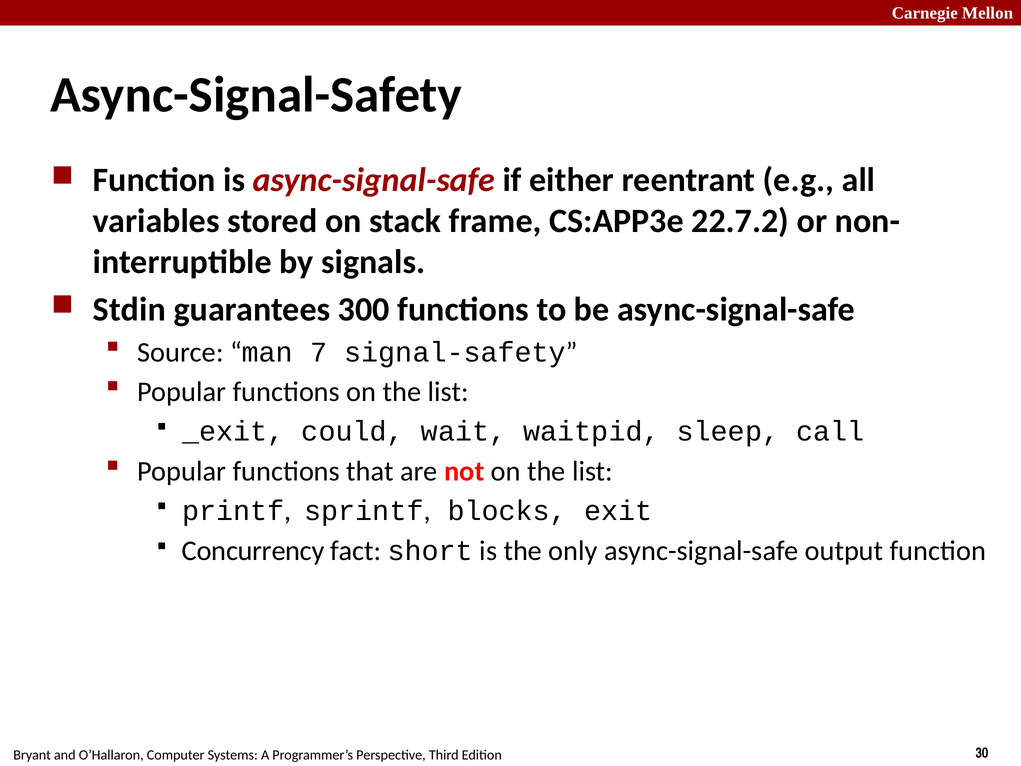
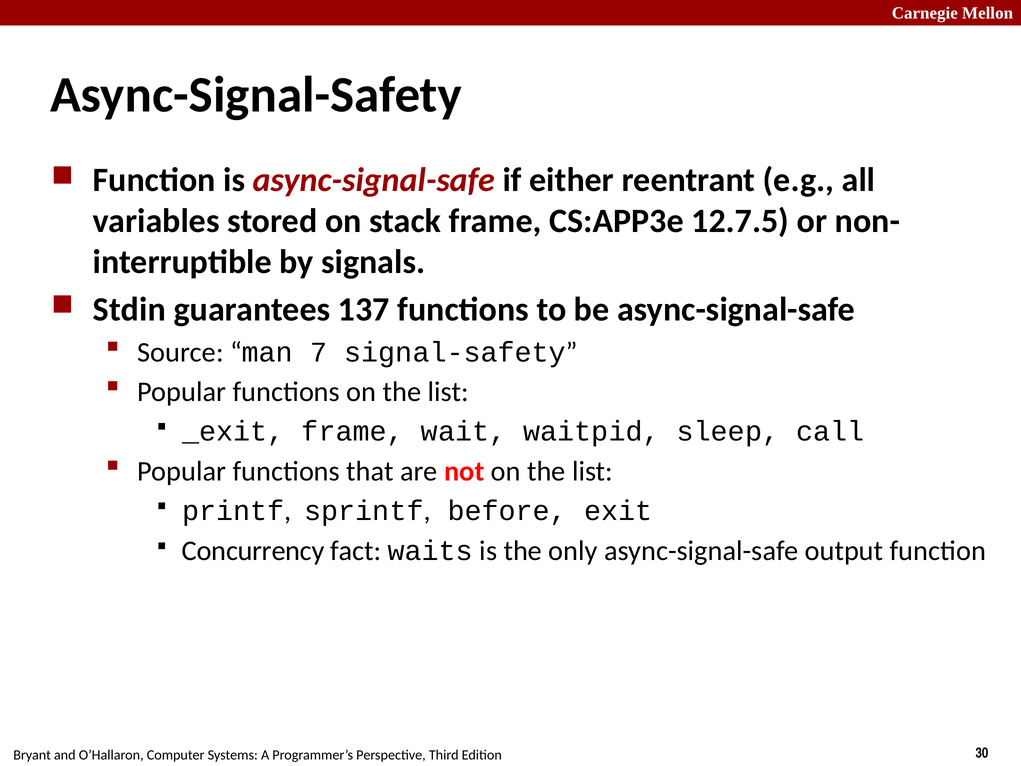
22.7.2: 22.7.2 -> 12.7.5
300: 300 -> 137
_exit could: could -> frame
blocks: blocks -> before
short: short -> waits
